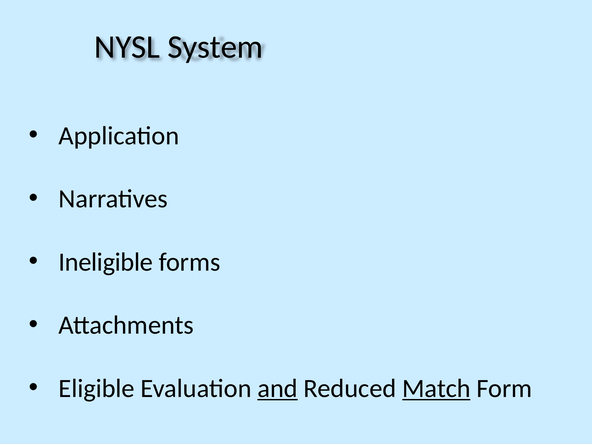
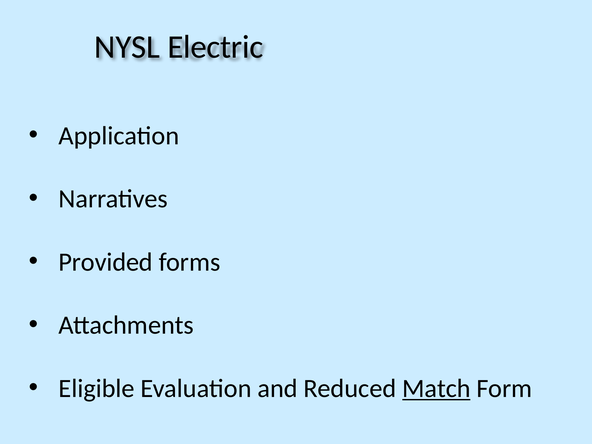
System: System -> Electric
Ineligible: Ineligible -> Provided
and underline: present -> none
